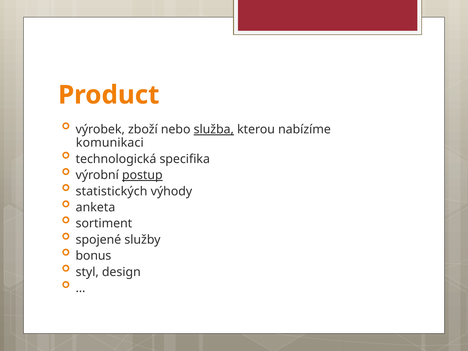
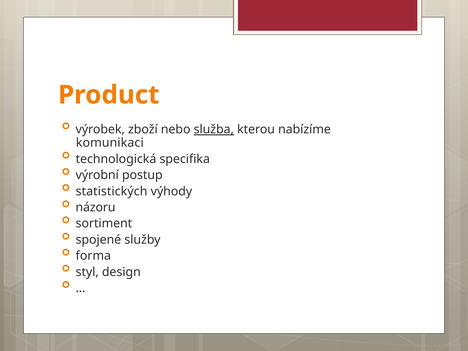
postup underline: present -> none
anketa: anketa -> názoru
bonus: bonus -> forma
